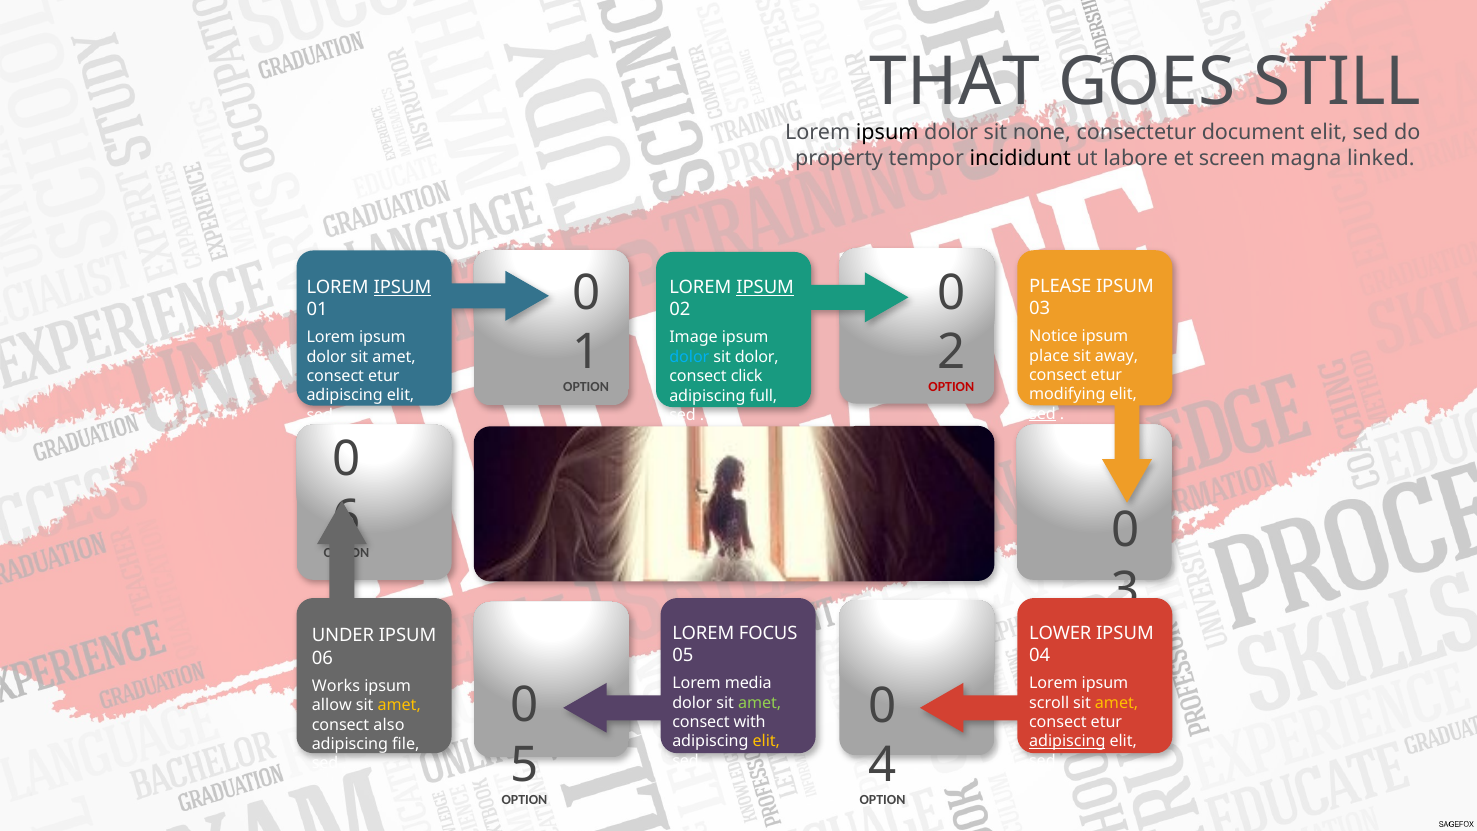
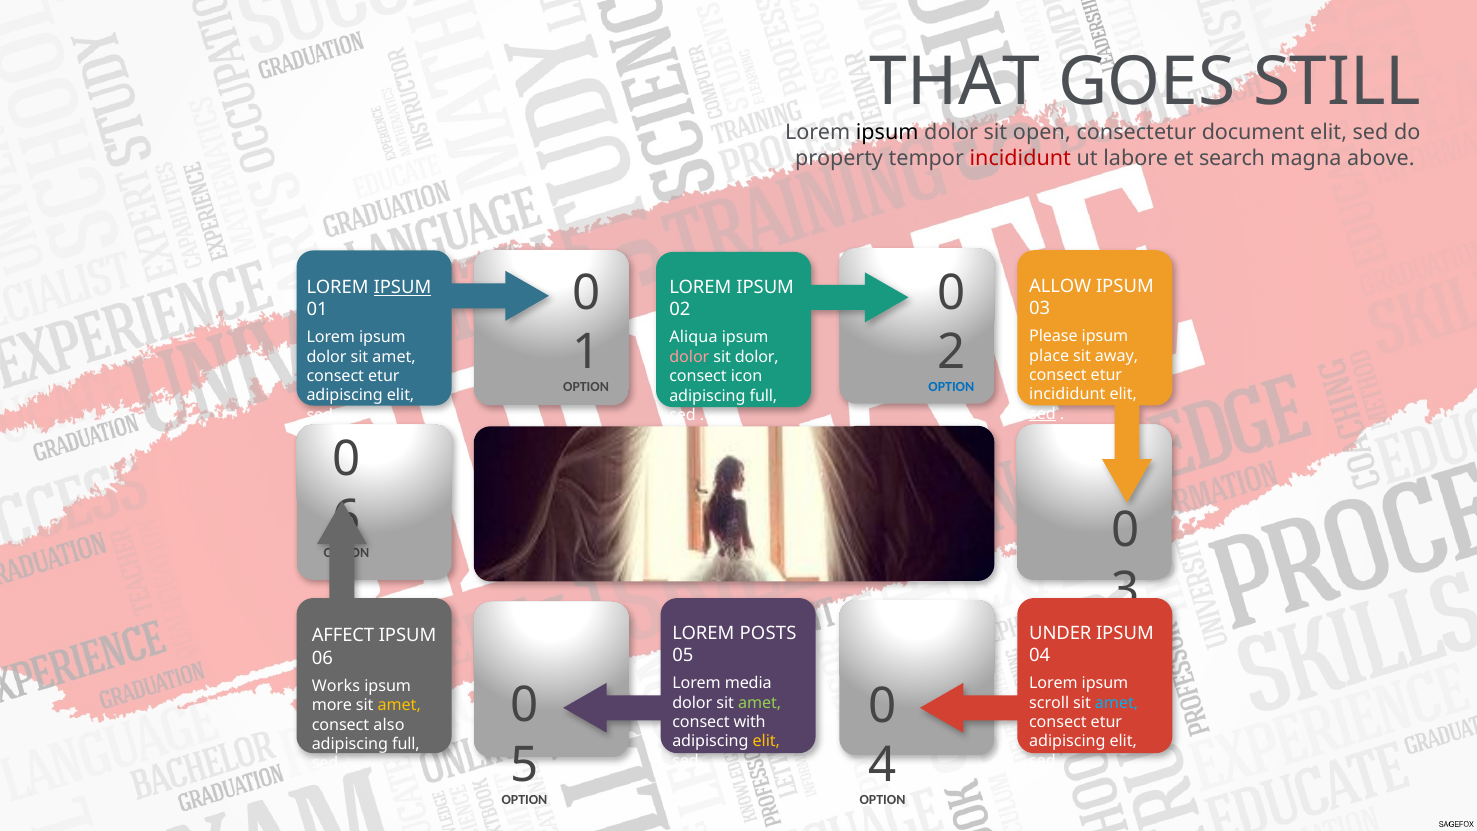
none: none -> open
incididunt at (1020, 158) colour: black -> red
screen: screen -> search
linked: linked -> above
PLEASE: PLEASE -> ALLOW
IPSUM at (765, 287) underline: present -> none
Notice: Notice -> Please
Image: Image -> Aliqua
dolor at (689, 357) colour: light blue -> pink
click: click -> icon
OPTION at (951, 387) colour: red -> blue
modifying at (1067, 394): modifying -> incididunt
FOCUS: FOCUS -> POSTS
LOWER: LOWER -> UNDER
UNDER: UNDER -> AFFECT
amet at (1117, 703) colour: yellow -> light blue
allow: allow -> more
adipiscing at (1067, 741) underline: present -> none
file at (406, 744): file -> full
